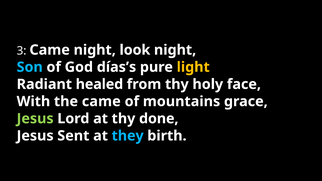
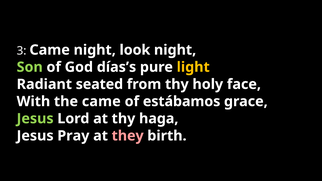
Son colour: light blue -> light green
healed: healed -> seated
mountains: mountains -> estábamos
done: done -> haga
Sent: Sent -> Pray
they colour: light blue -> pink
